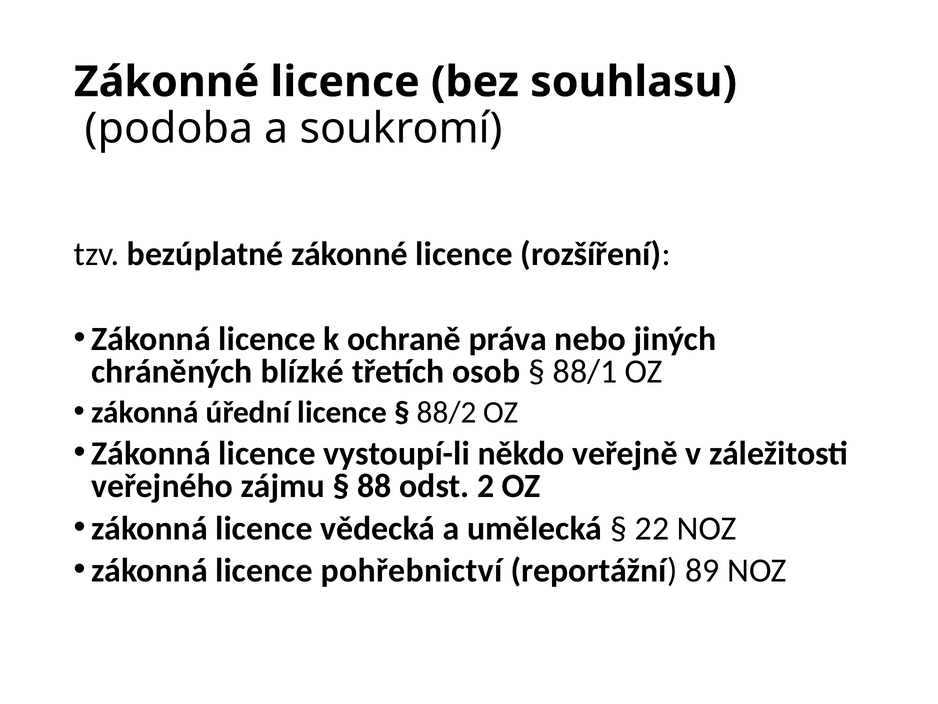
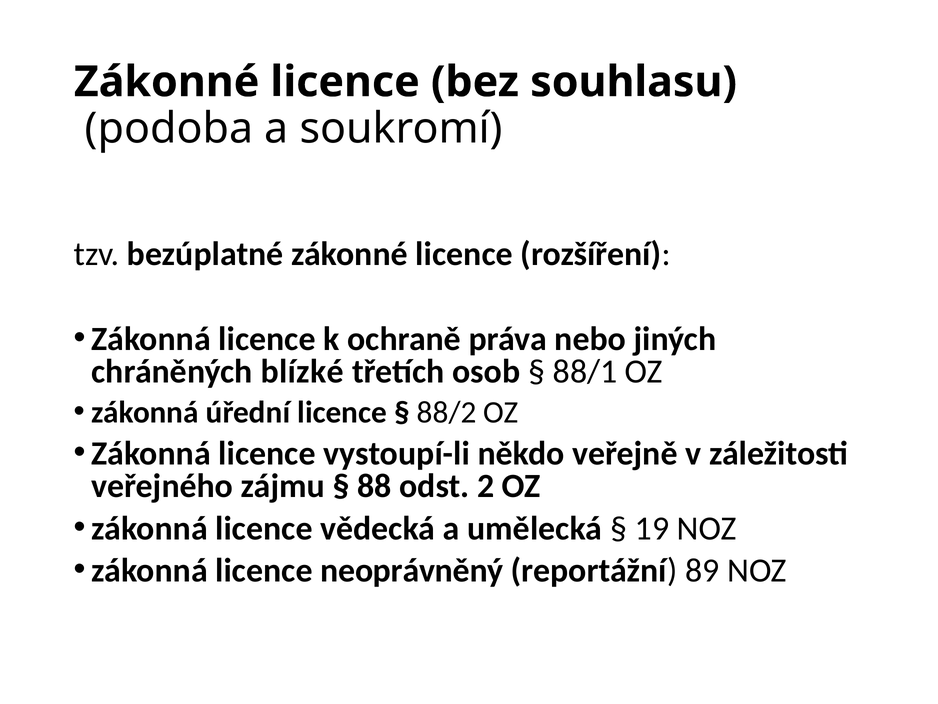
22: 22 -> 19
pohřebnictví: pohřebnictví -> neoprávněný
